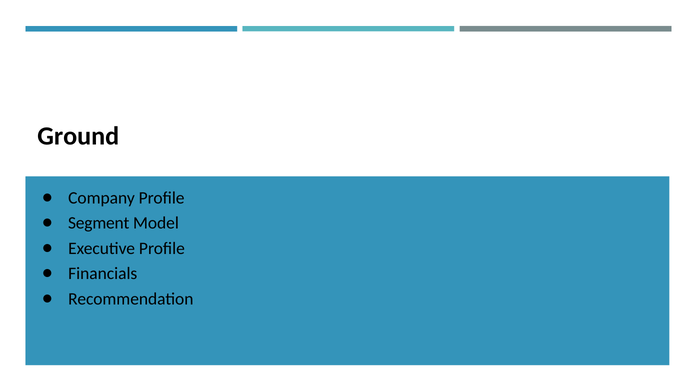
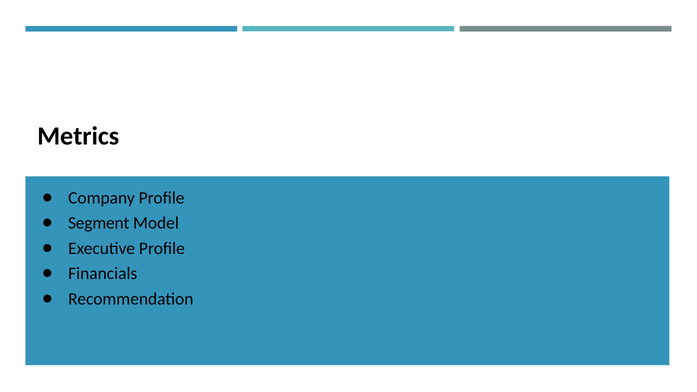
Ground: Ground -> Metrics
